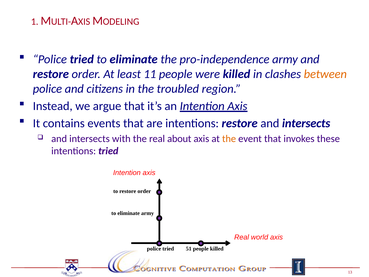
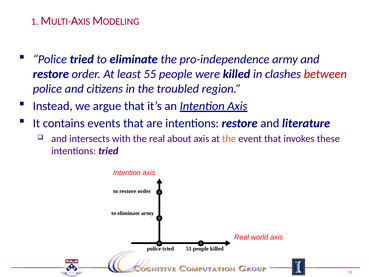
11: 11 -> 55
between colour: orange -> red
restore and intersects: intersects -> literature
